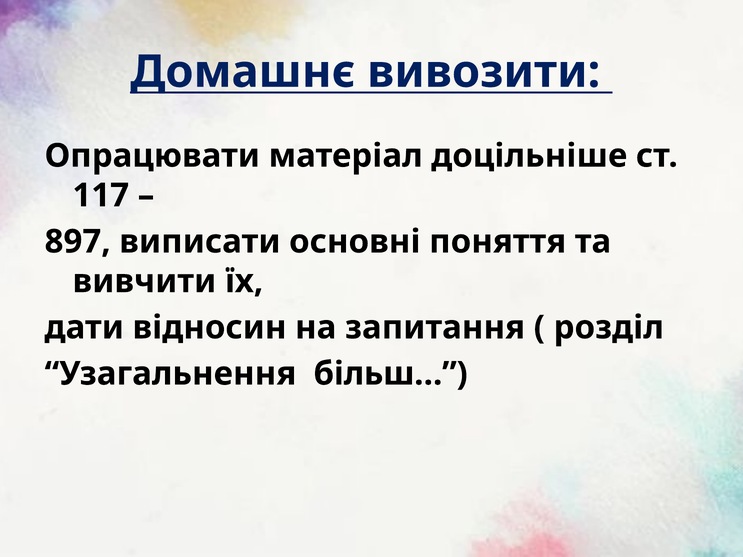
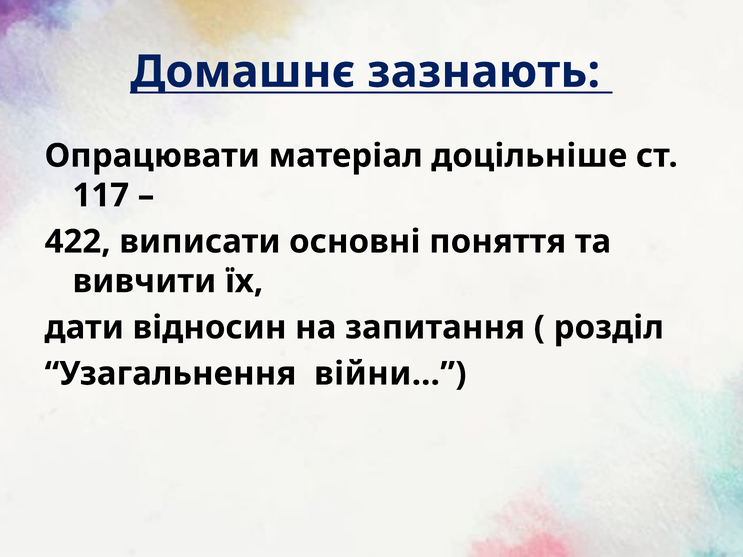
вивозити: вивозити -> зазнають
897: 897 -> 422
більш…: більш… -> війни…
